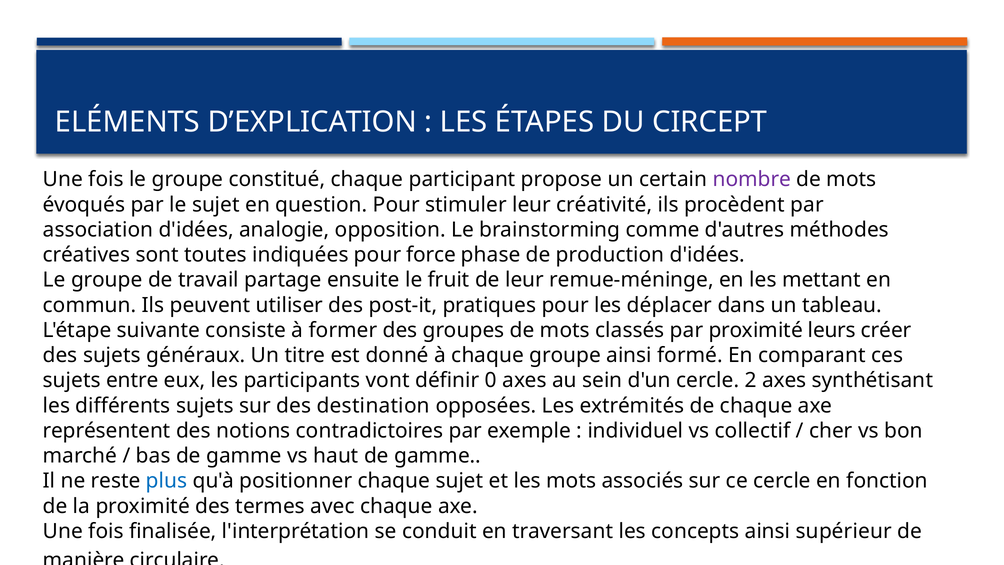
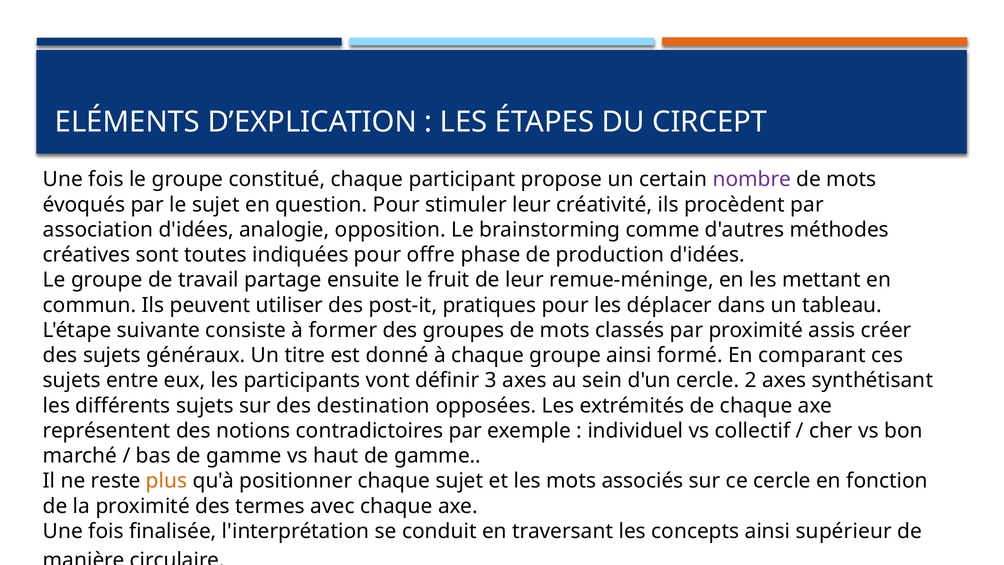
force: force -> offre
leurs: leurs -> assis
0: 0 -> 3
plus colour: blue -> orange
